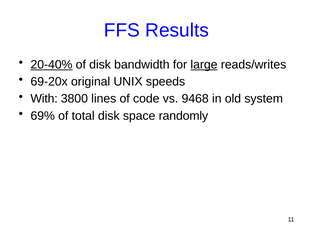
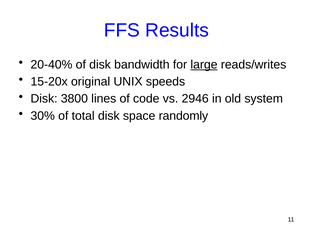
20-40% underline: present -> none
69-20x: 69-20x -> 15-20x
With at (44, 99): With -> Disk
9468: 9468 -> 2946
69%: 69% -> 30%
